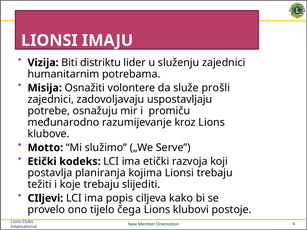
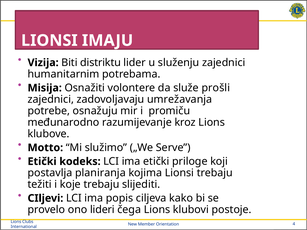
uspostavljaju: uspostavljaju -> umrežavanja
razvoja: razvoja -> priloge
tijelo: tijelo -> lideri
